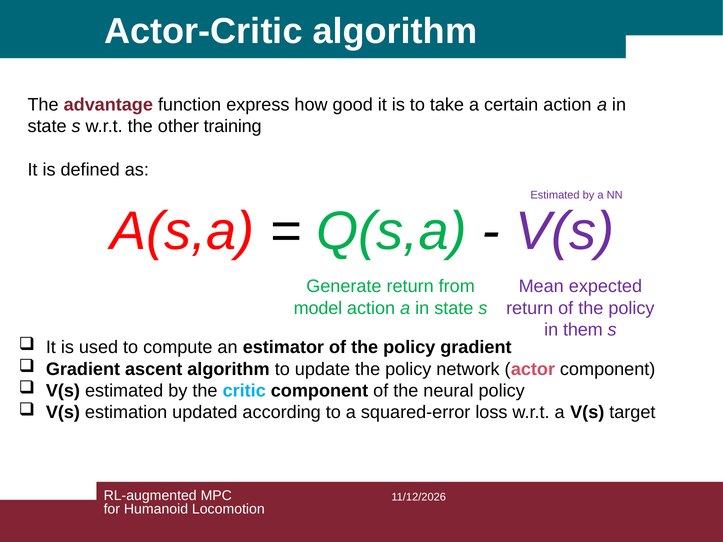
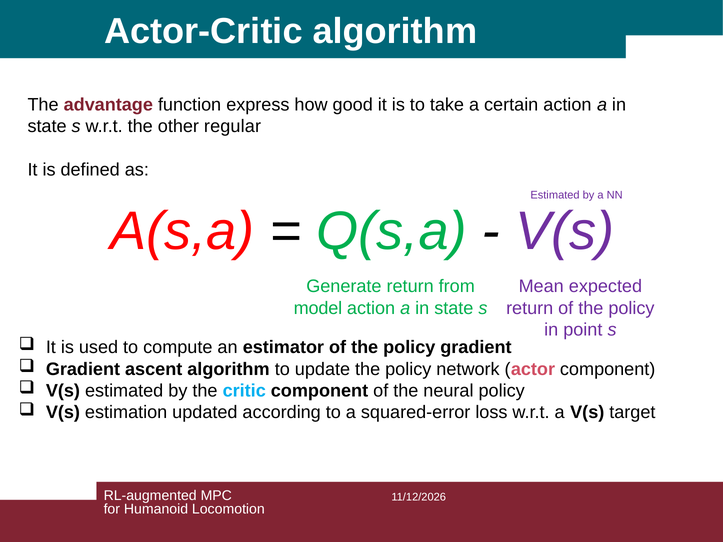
training: training -> regular
them: them -> point
